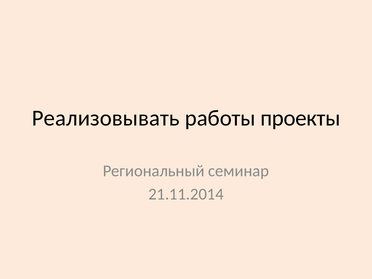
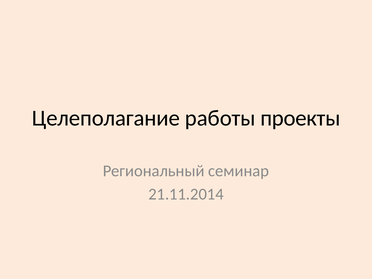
Реализовывать: Реализовывать -> Целеполагание
